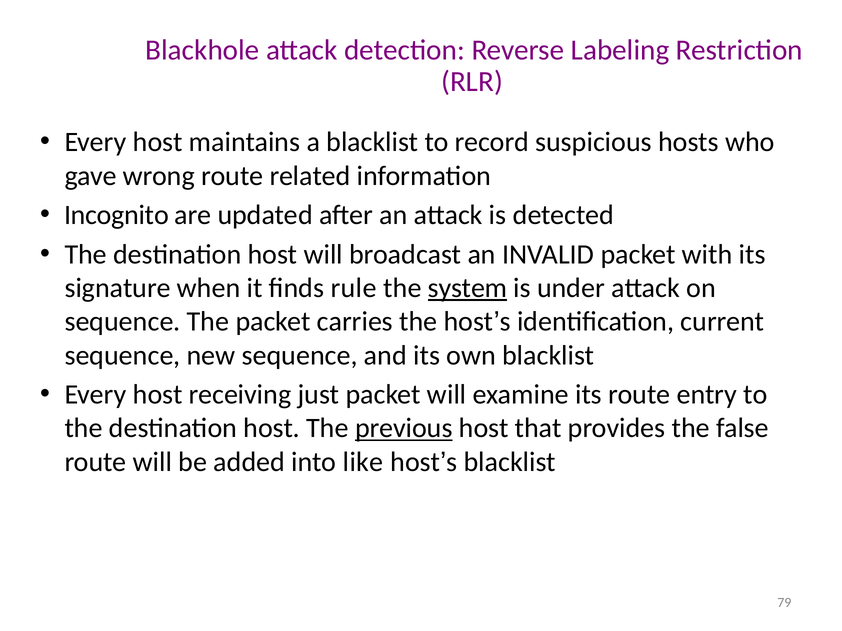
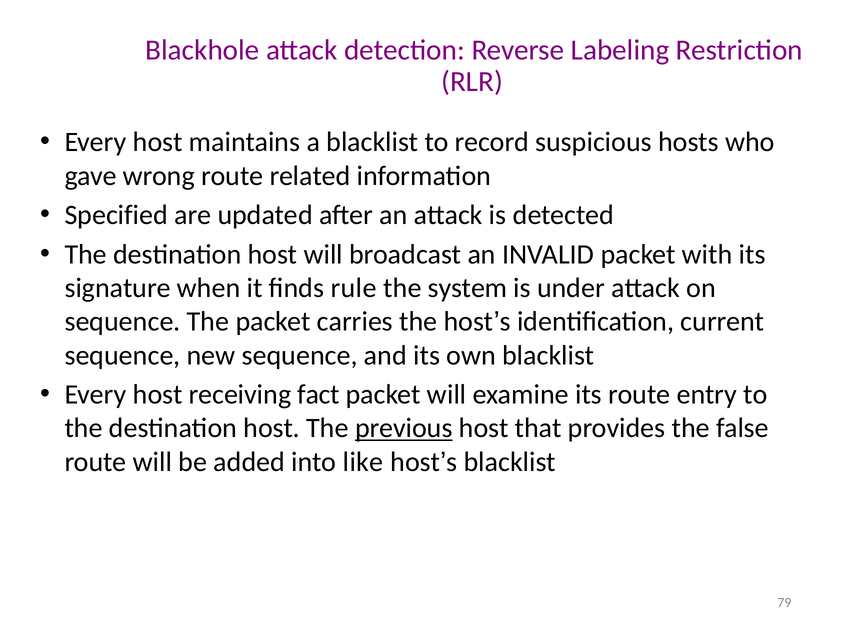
Incognito: Incognito -> Specified
system underline: present -> none
just: just -> fact
